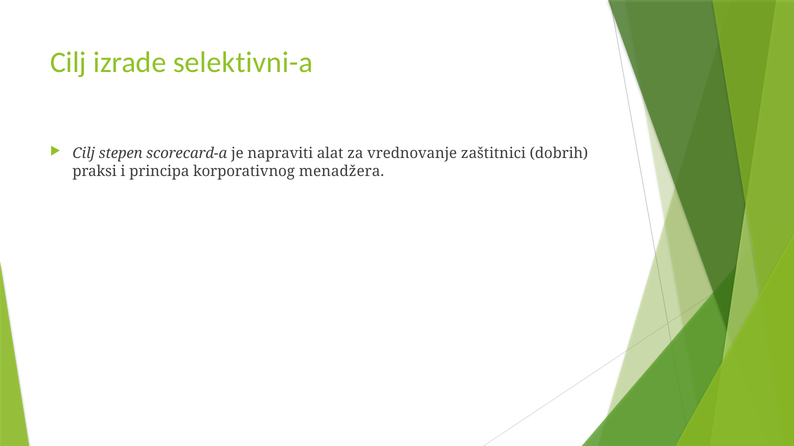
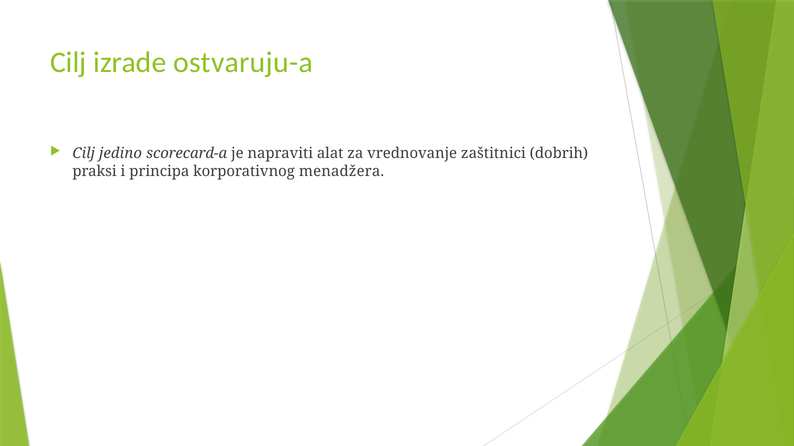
selektivni-a: selektivni-a -> ostvaruju-a
stepen: stepen -> jedino
